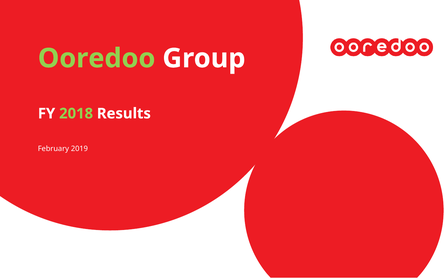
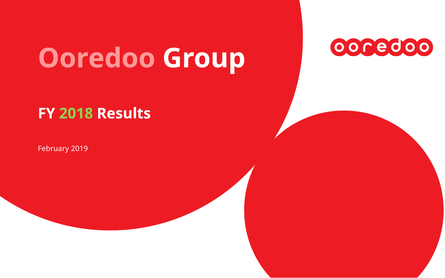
Ooredoo colour: light green -> pink
